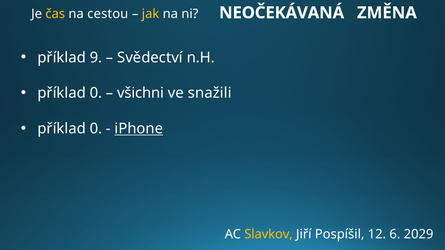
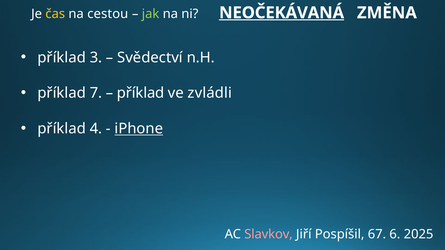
jak colour: yellow -> light green
NEOČEKÁVANÁ underline: none -> present
9: 9 -> 3
0 at (96, 93): 0 -> 7
všichni at (141, 93): všichni -> příklad
snažili: snažili -> zvládli
0 at (96, 129): 0 -> 4
Slavkov colour: yellow -> pink
12: 12 -> 67
2029: 2029 -> 2025
